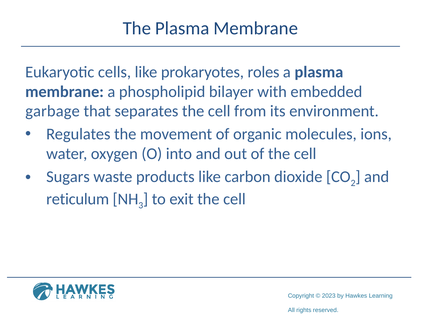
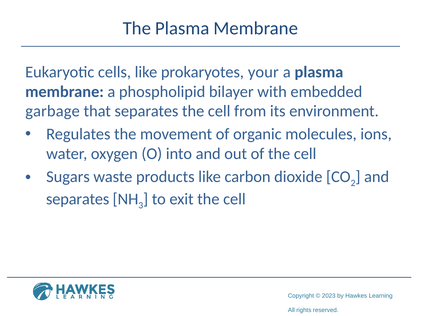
roles: roles -> your
reticulum at (78, 199): reticulum -> separates
